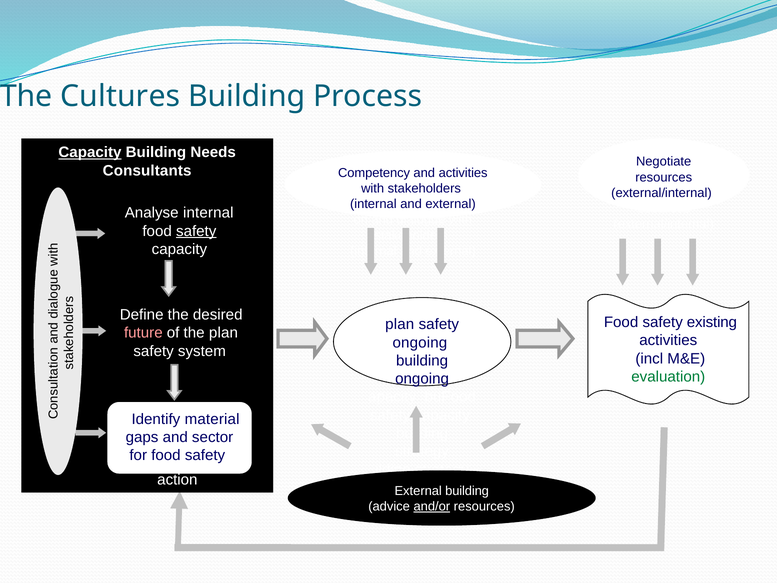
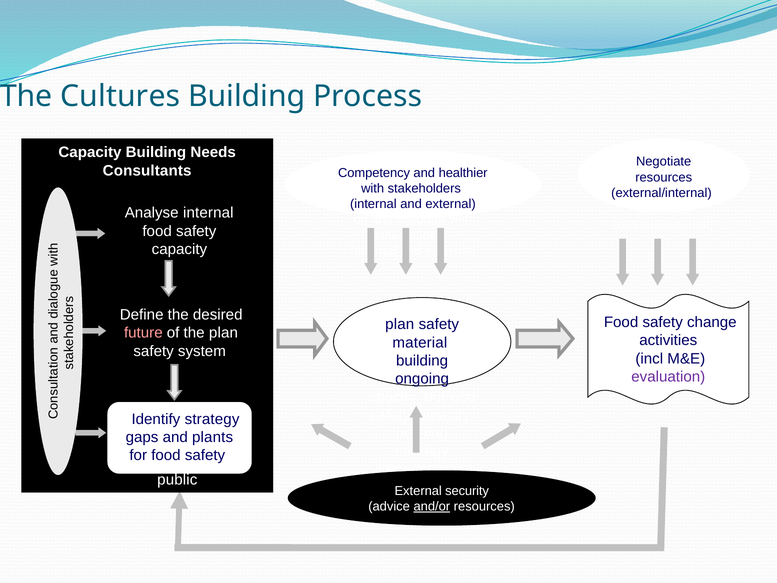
Capacity at (90, 152) underline: present -> none
and activities: activities -> healthier
safety at (196, 231) underline: present -> none
existing: existing -> change
ongoing at (420, 342): ongoing -> material
evaluation colour: green -> purple
IaIdentify material: material -> strategy
sector: sector -> plants
action: action -> public
External building: building -> security
